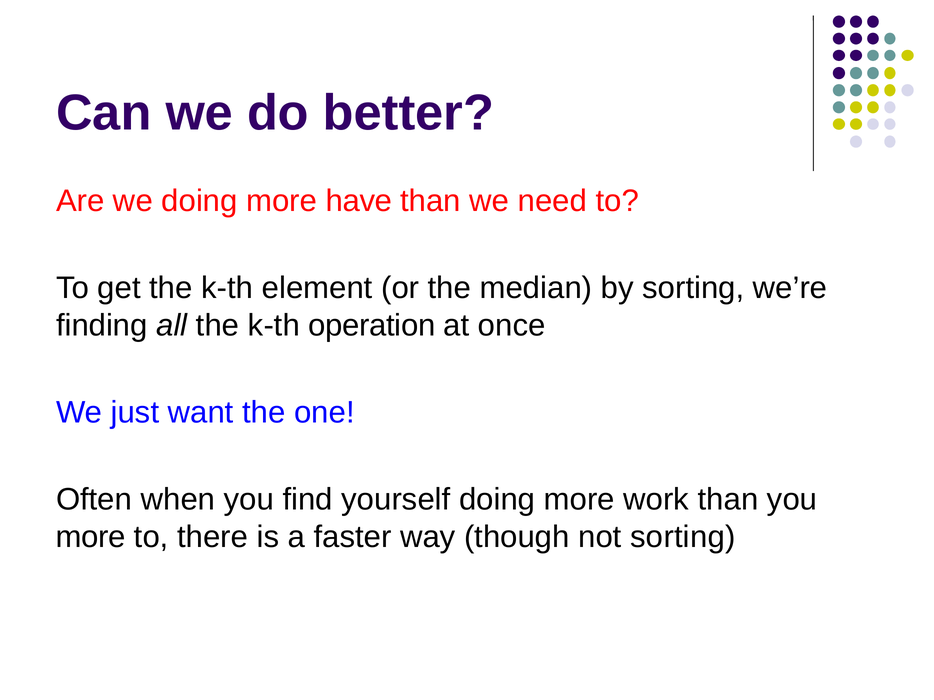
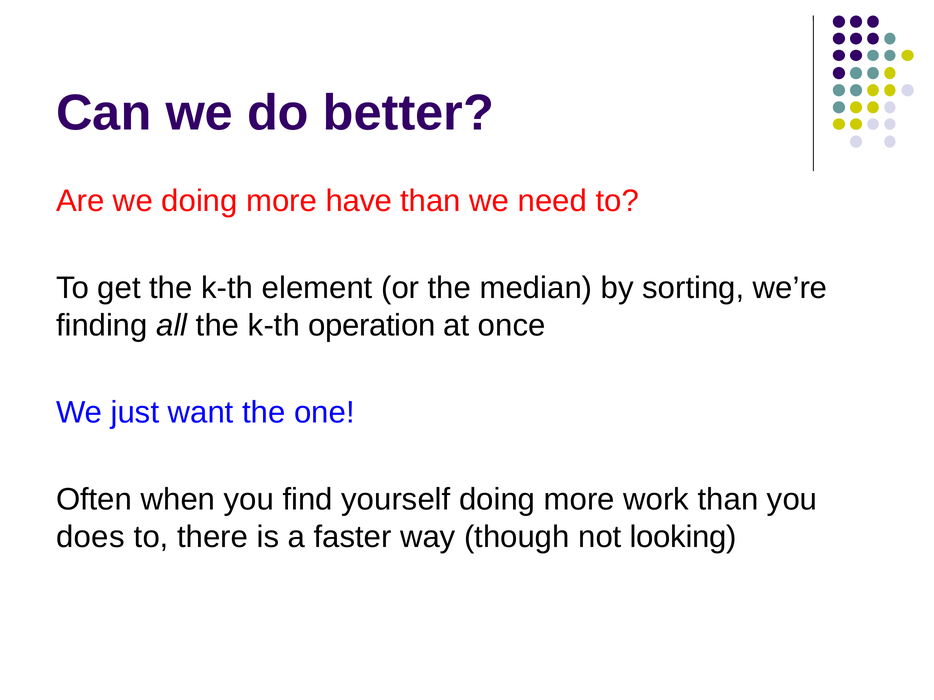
more at (91, 537): more -> does
not sorting: sorting -> looking
